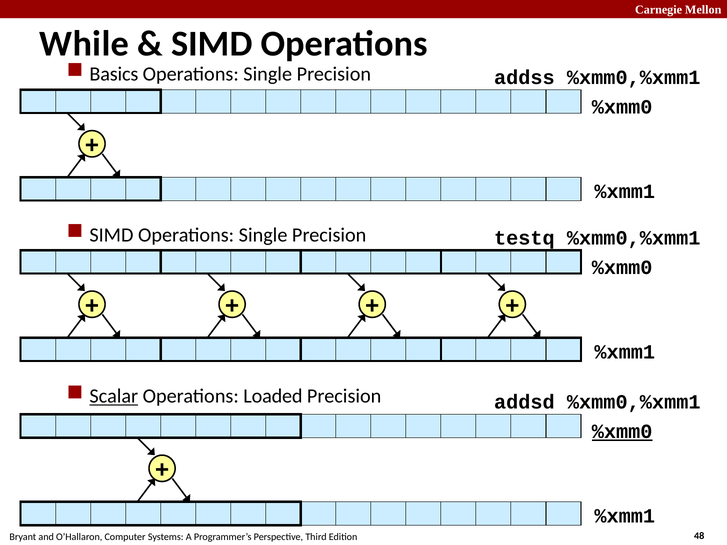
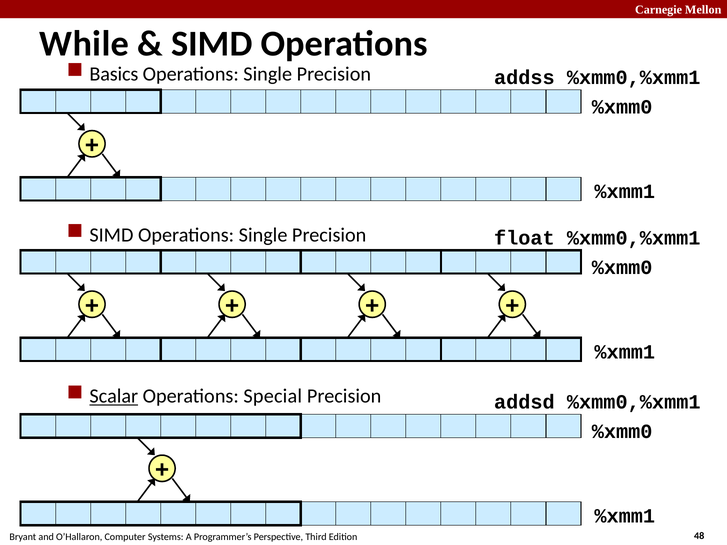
testq: testq -> float
Loaded: Loaded -> Special
%xmm0 at (622, 432) underline: present -> none
